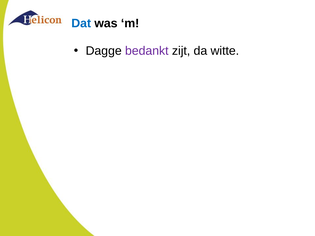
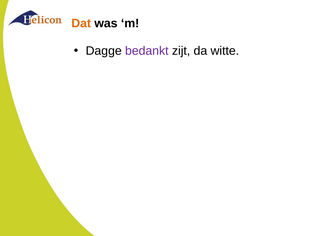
Dat colour: blue -> orange
